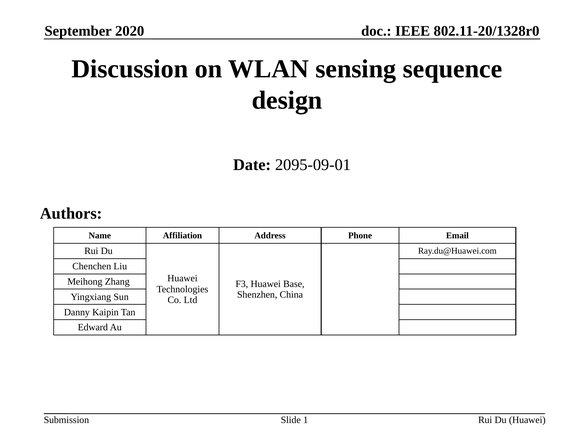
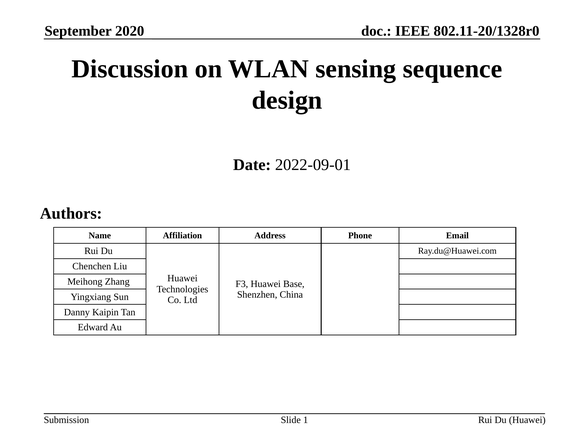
2095-09-01: 2095-09-01 -> 2022-09-01
